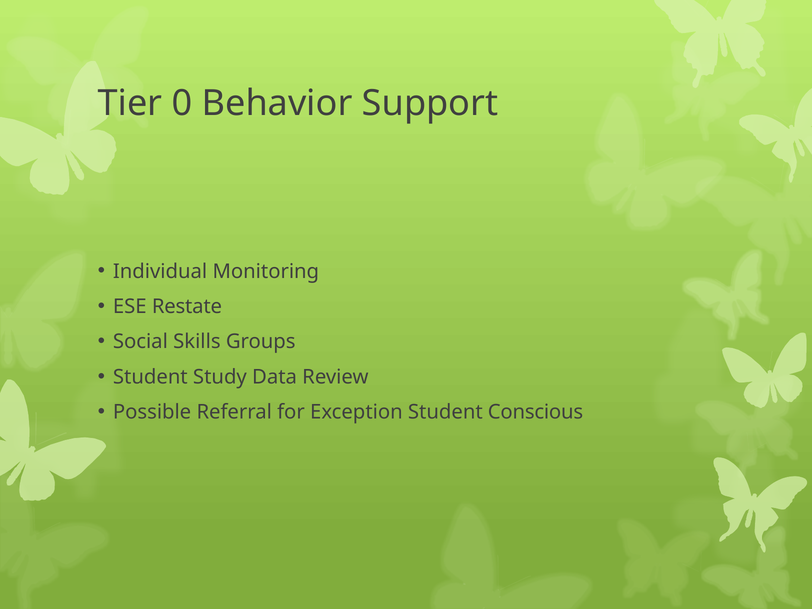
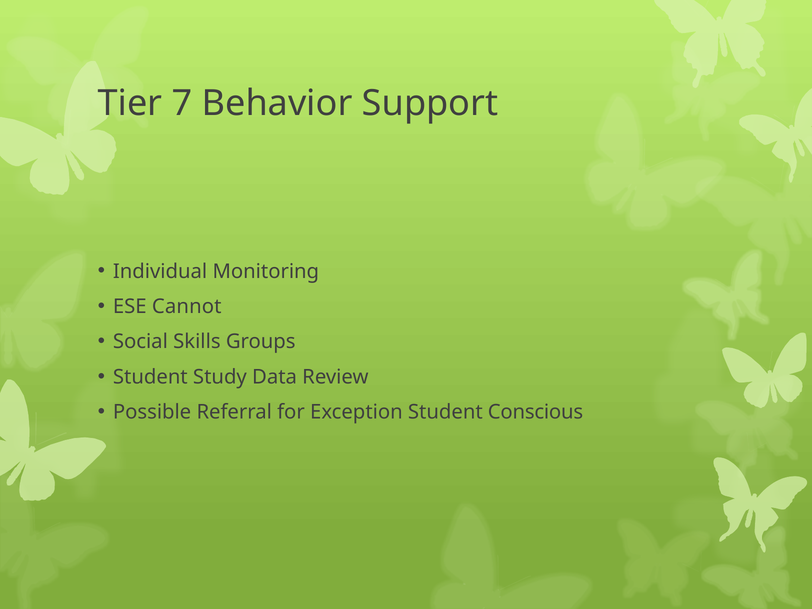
0: 0 -> 7
Restate: Restate -> Cannot
